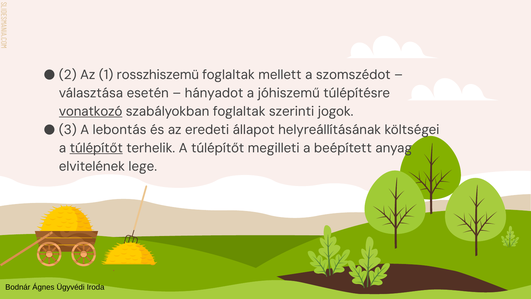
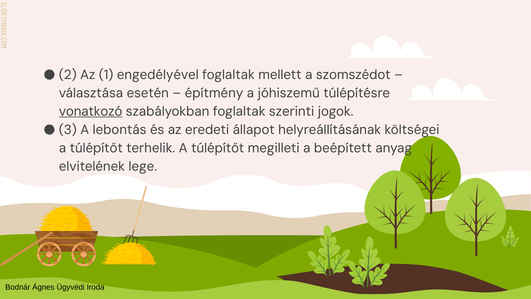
rosszhiszemü: rosszhiszemü -> engedélyével
hányadot: hányadot -> építmény
túlépítőt at (96, 148) underline: present -> none
